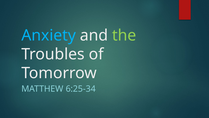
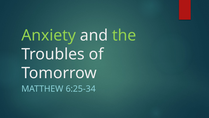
Anxiety colour: light blue -> light green
